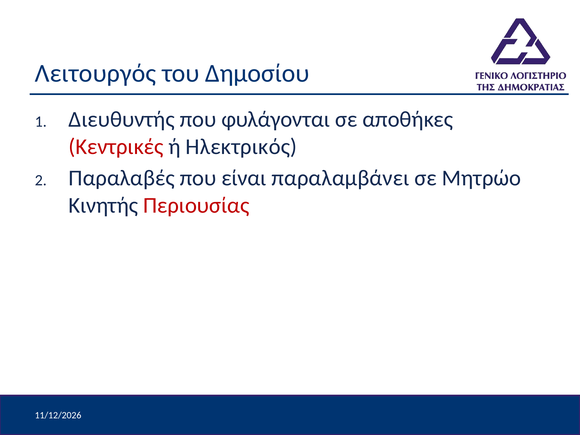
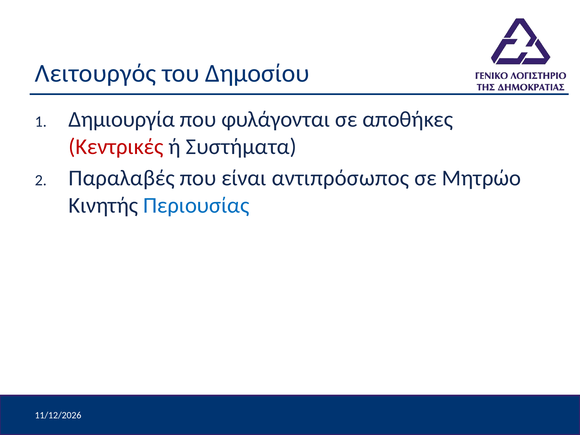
Διευθυντής: Διευθυντής -> Δημιουργία
Ηλεκτρικός: Ηλεκτρικός -> Συστήματα
παραλαμβάνει: παραλαμβάνει -> αντιπρόσωπος
Περιουσίας colour: red -> blue
